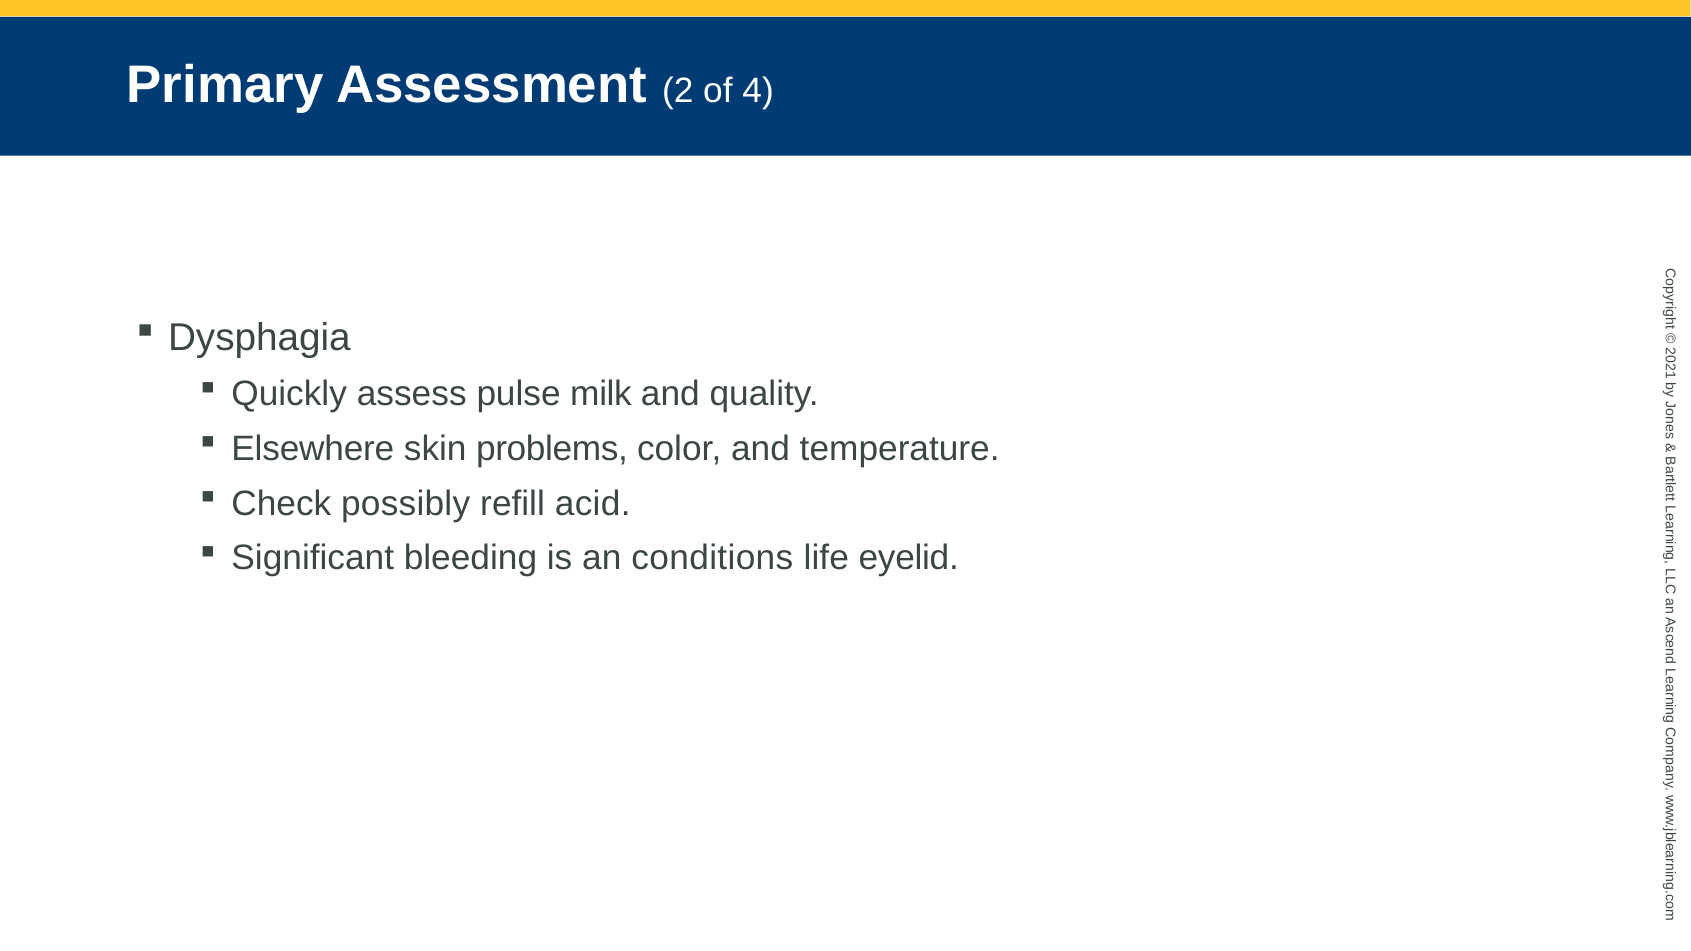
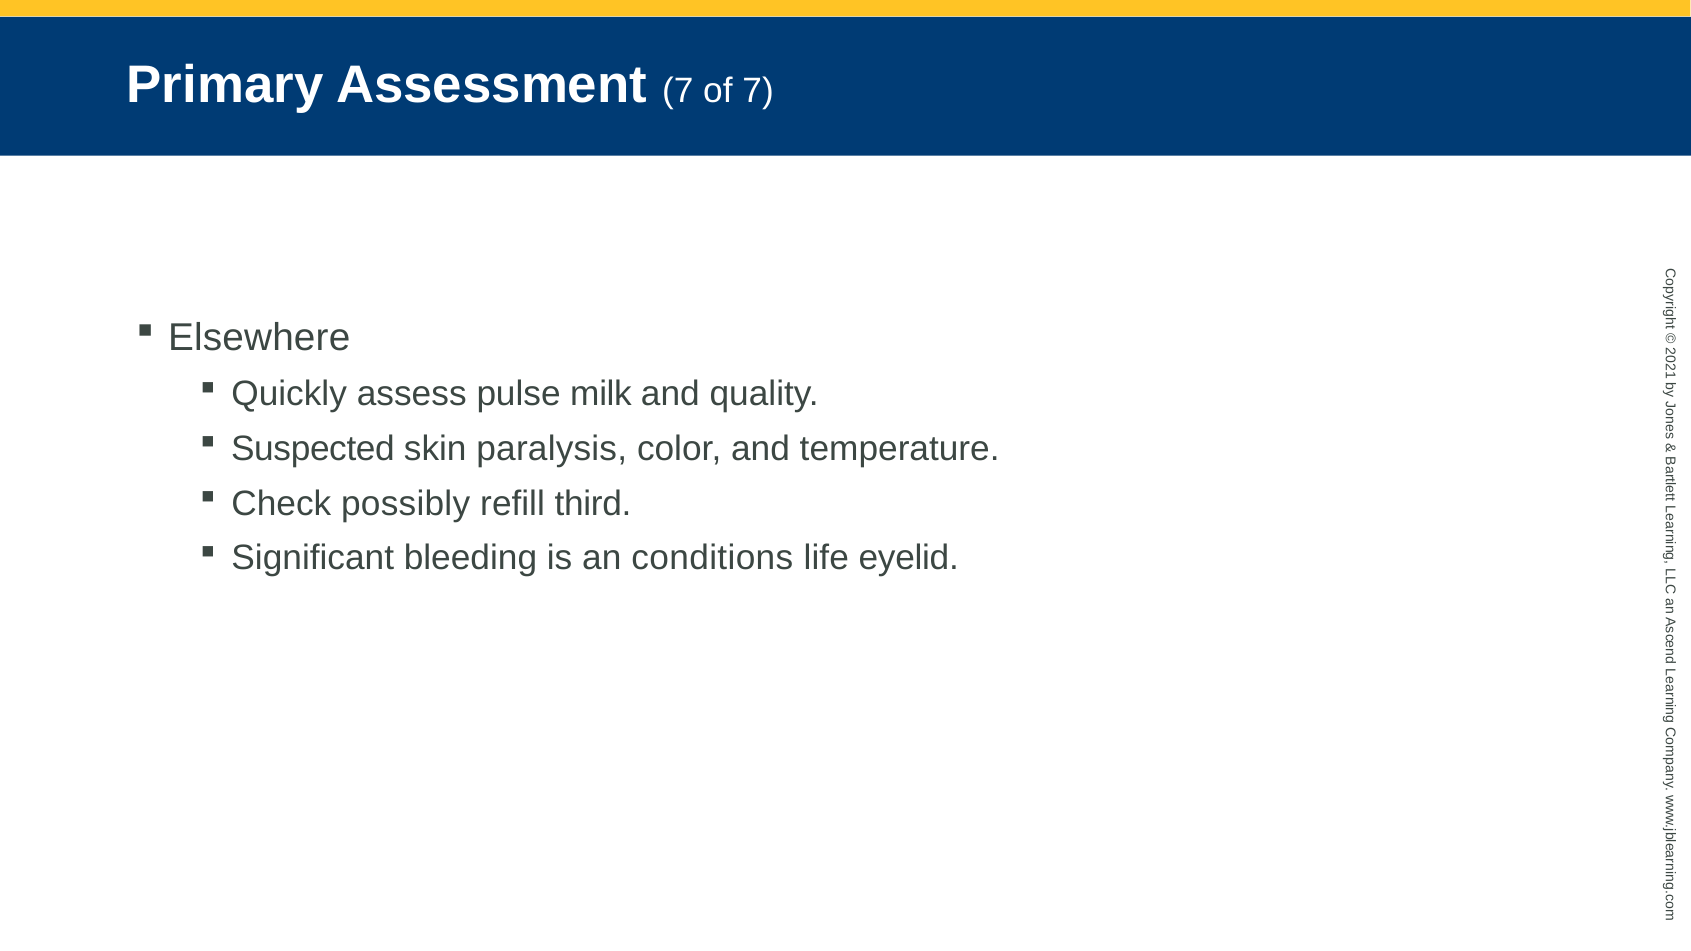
Assessment 2: 2 -> 7
of 4: 4 -> 7
Dysphagia: Dysphagia -> Elsewhere
Elsewhere: Elsewhere -> Suspected
problems: problems -> paralysis
acid: acid -> third
